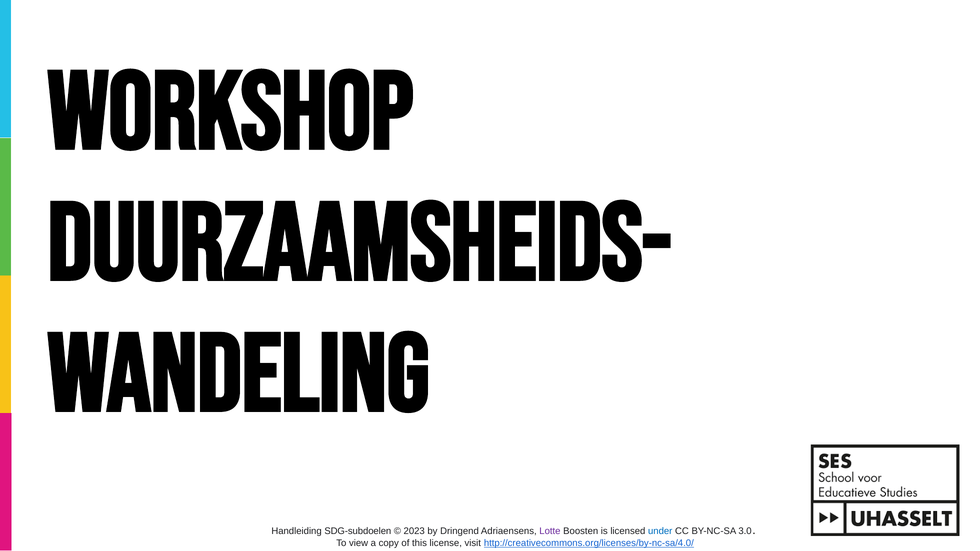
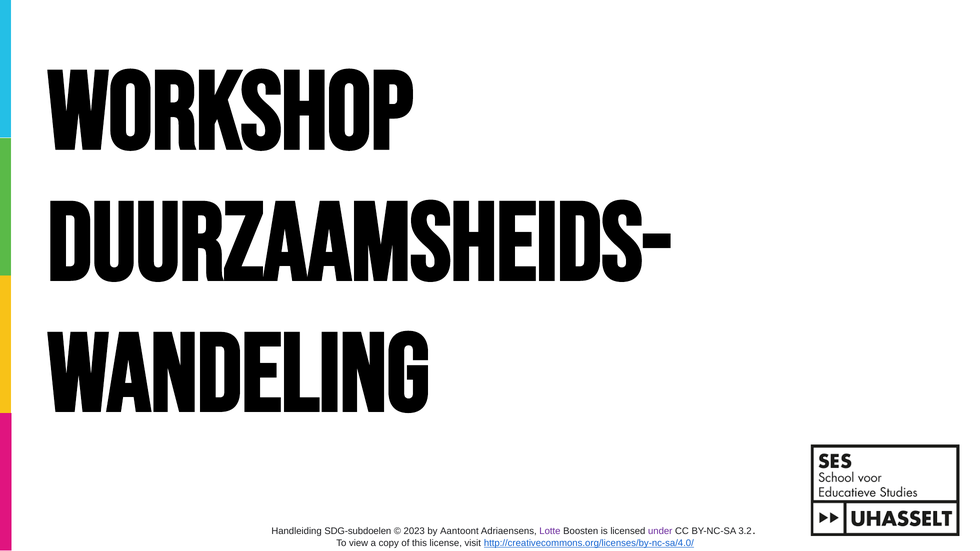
Dringend: Dringend -> Aantoont
under colour: blue -> purple
3.0: 3.0 -> 3.2
